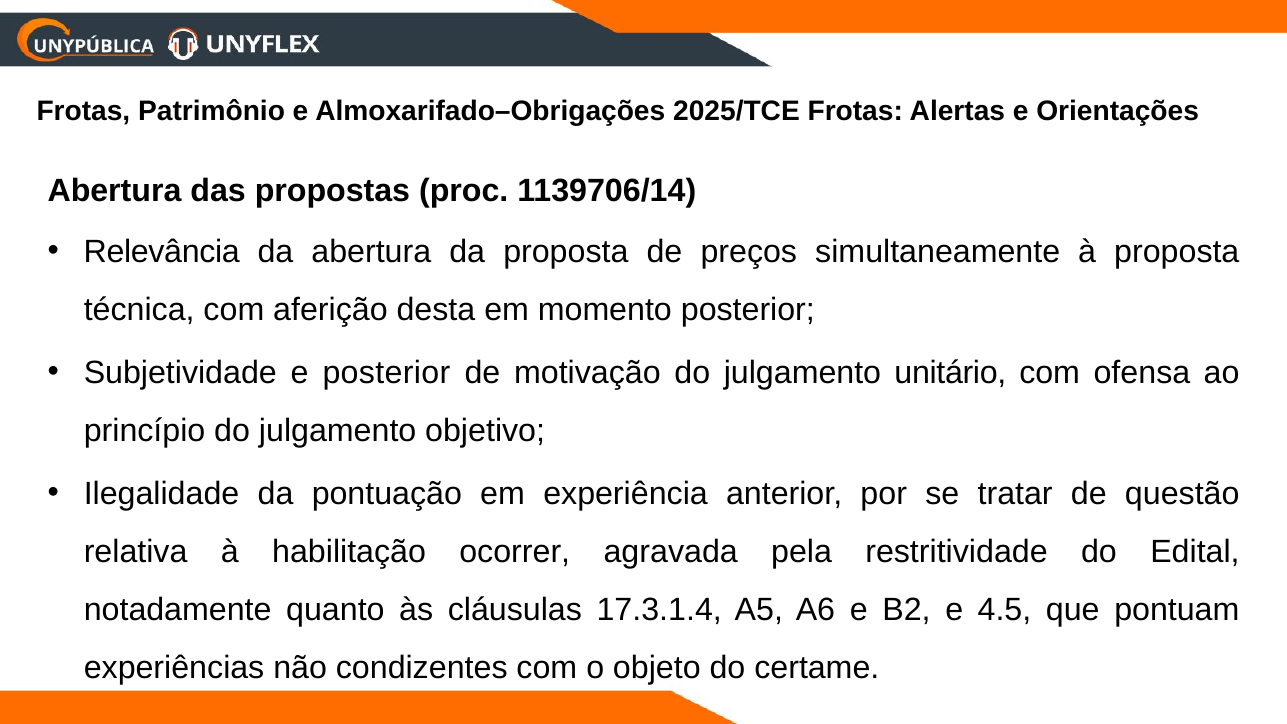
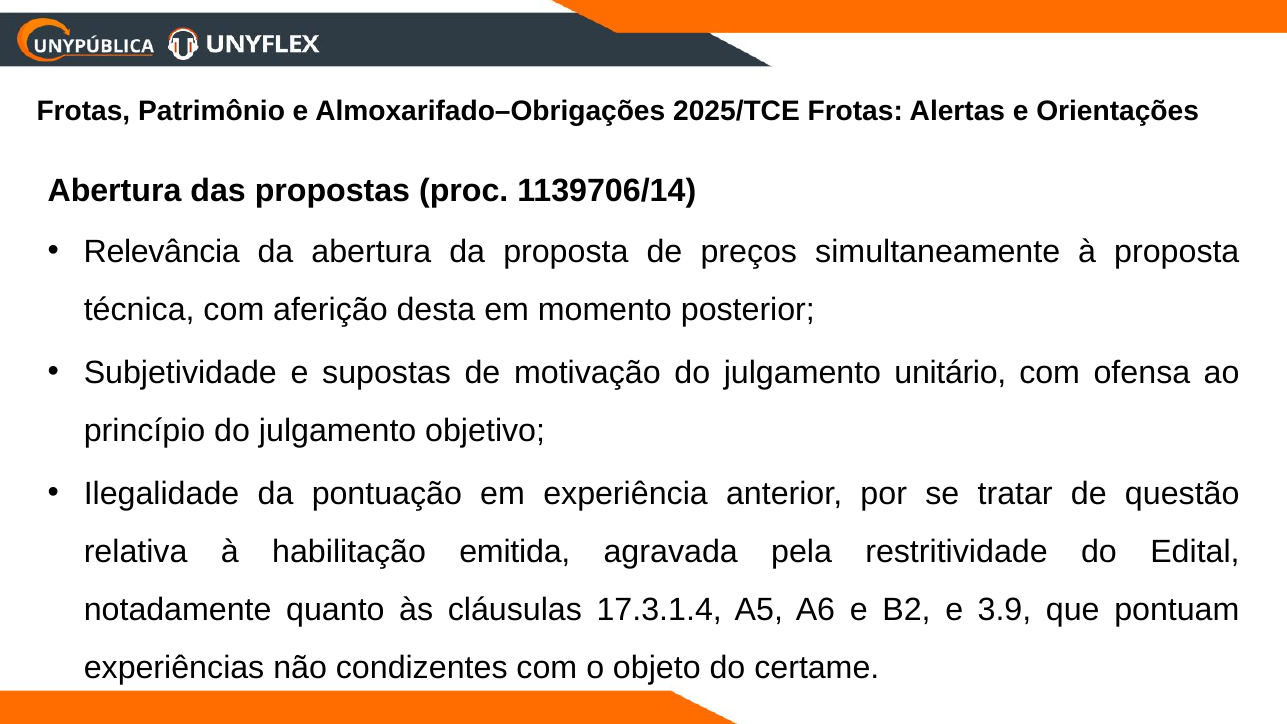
e posterior: posterior -> supostas
ocorrer: ocorrer -> emitida
4.5: 4.5 -> 3.9
